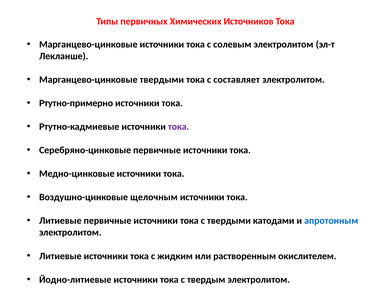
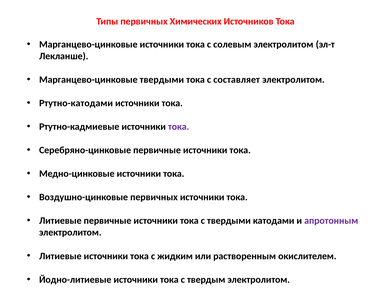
Ртутно-примерно: Ртутно-примерно -> Ртутно-катодами
Воздушно-цинковые щелочным: щелочным -> первичных
апротонным colour: blue -> purple
